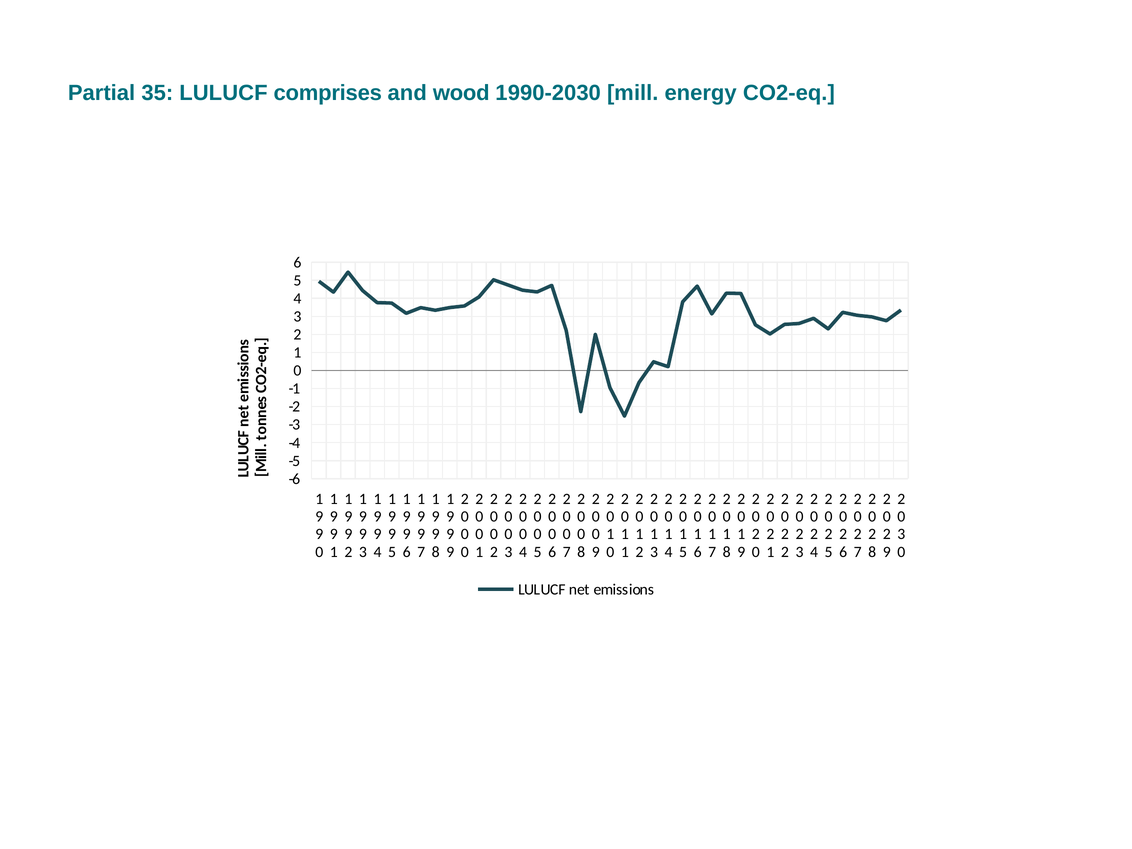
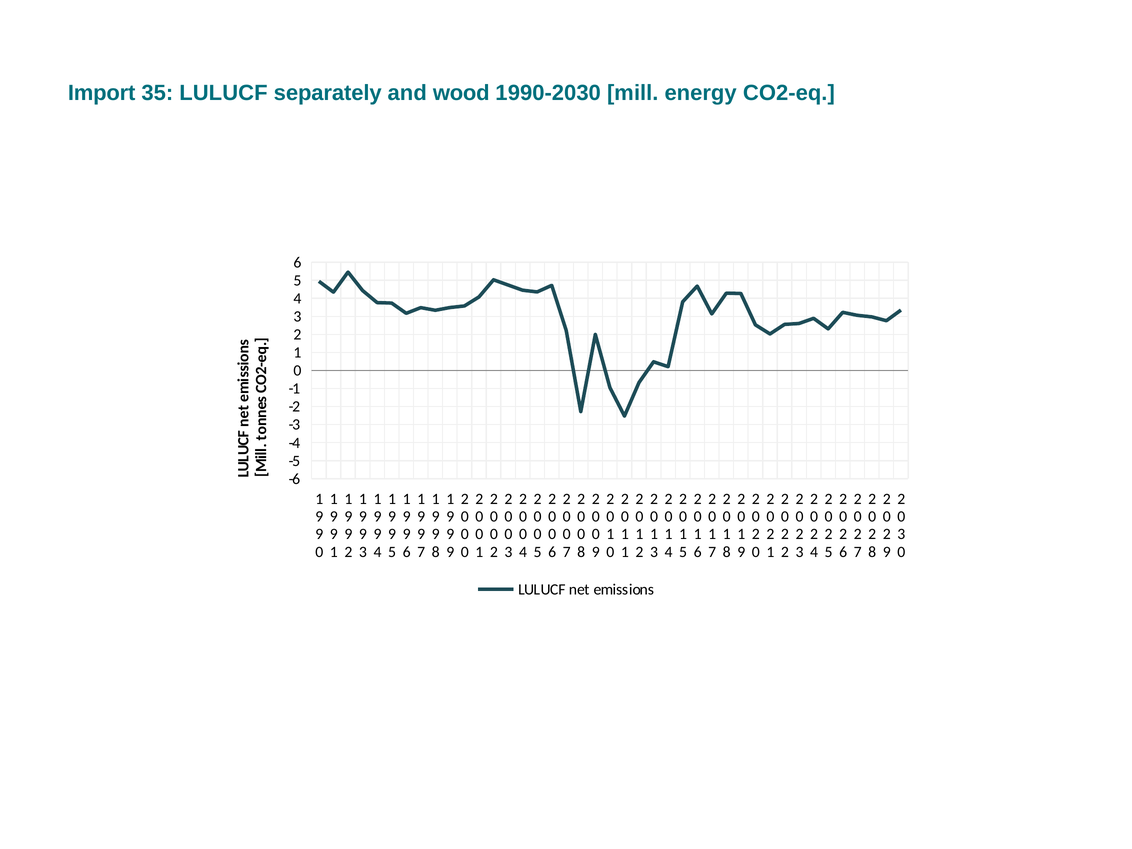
Partial: Partial -> Import
comprises: comprises -> separately
